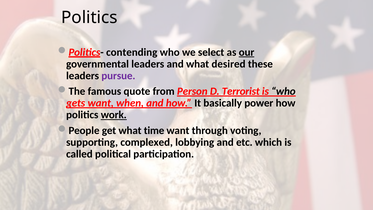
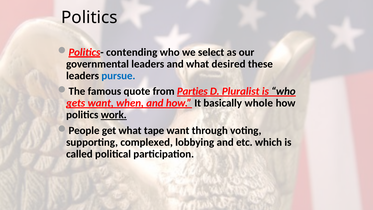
our underline: present -> none
pursue colour: purple -> blue
Person: Person -> Parties
Terrorist: Terrorist -> Pluralist
power: power -> whole
time: time -> tape
